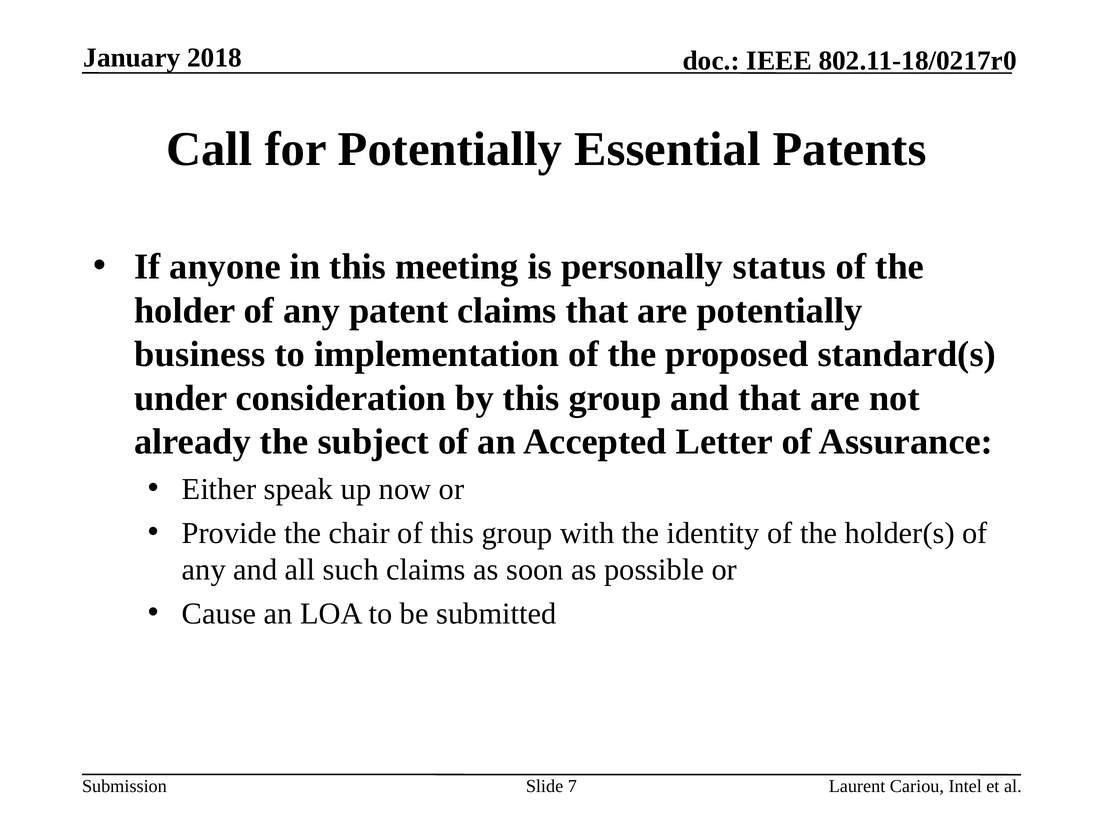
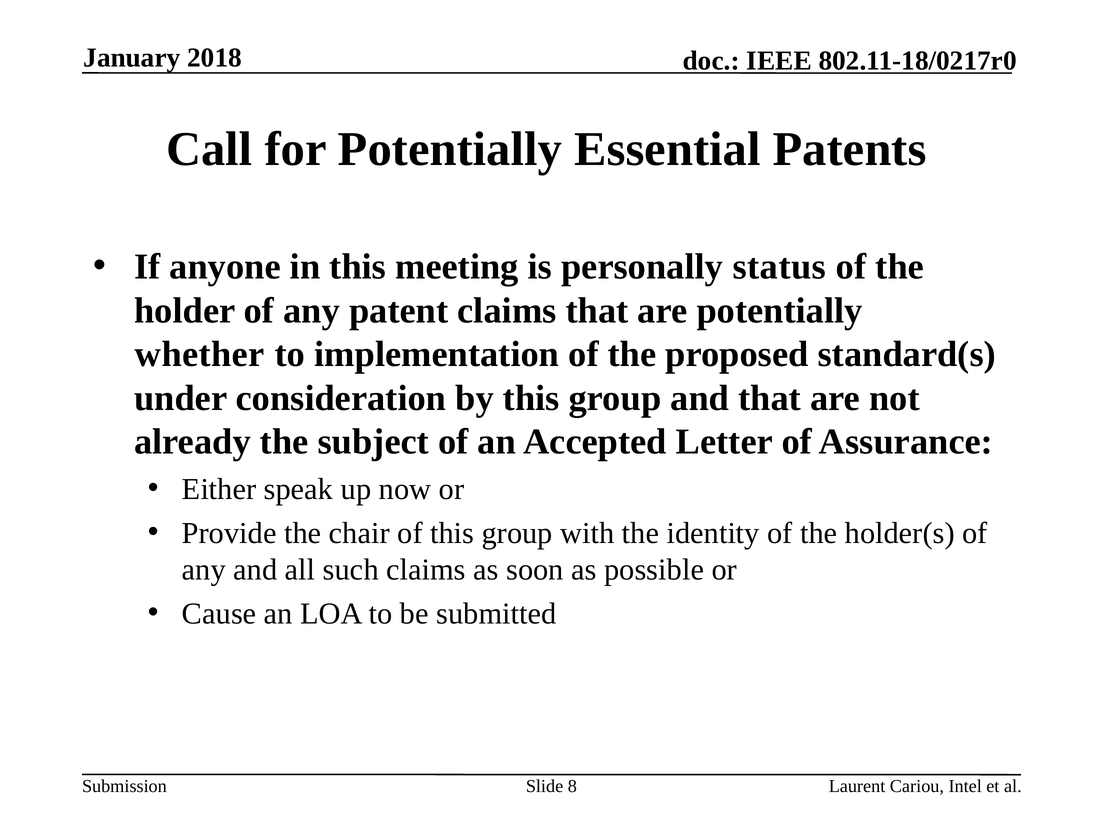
business: business -> whether
7: 7 -> 8
